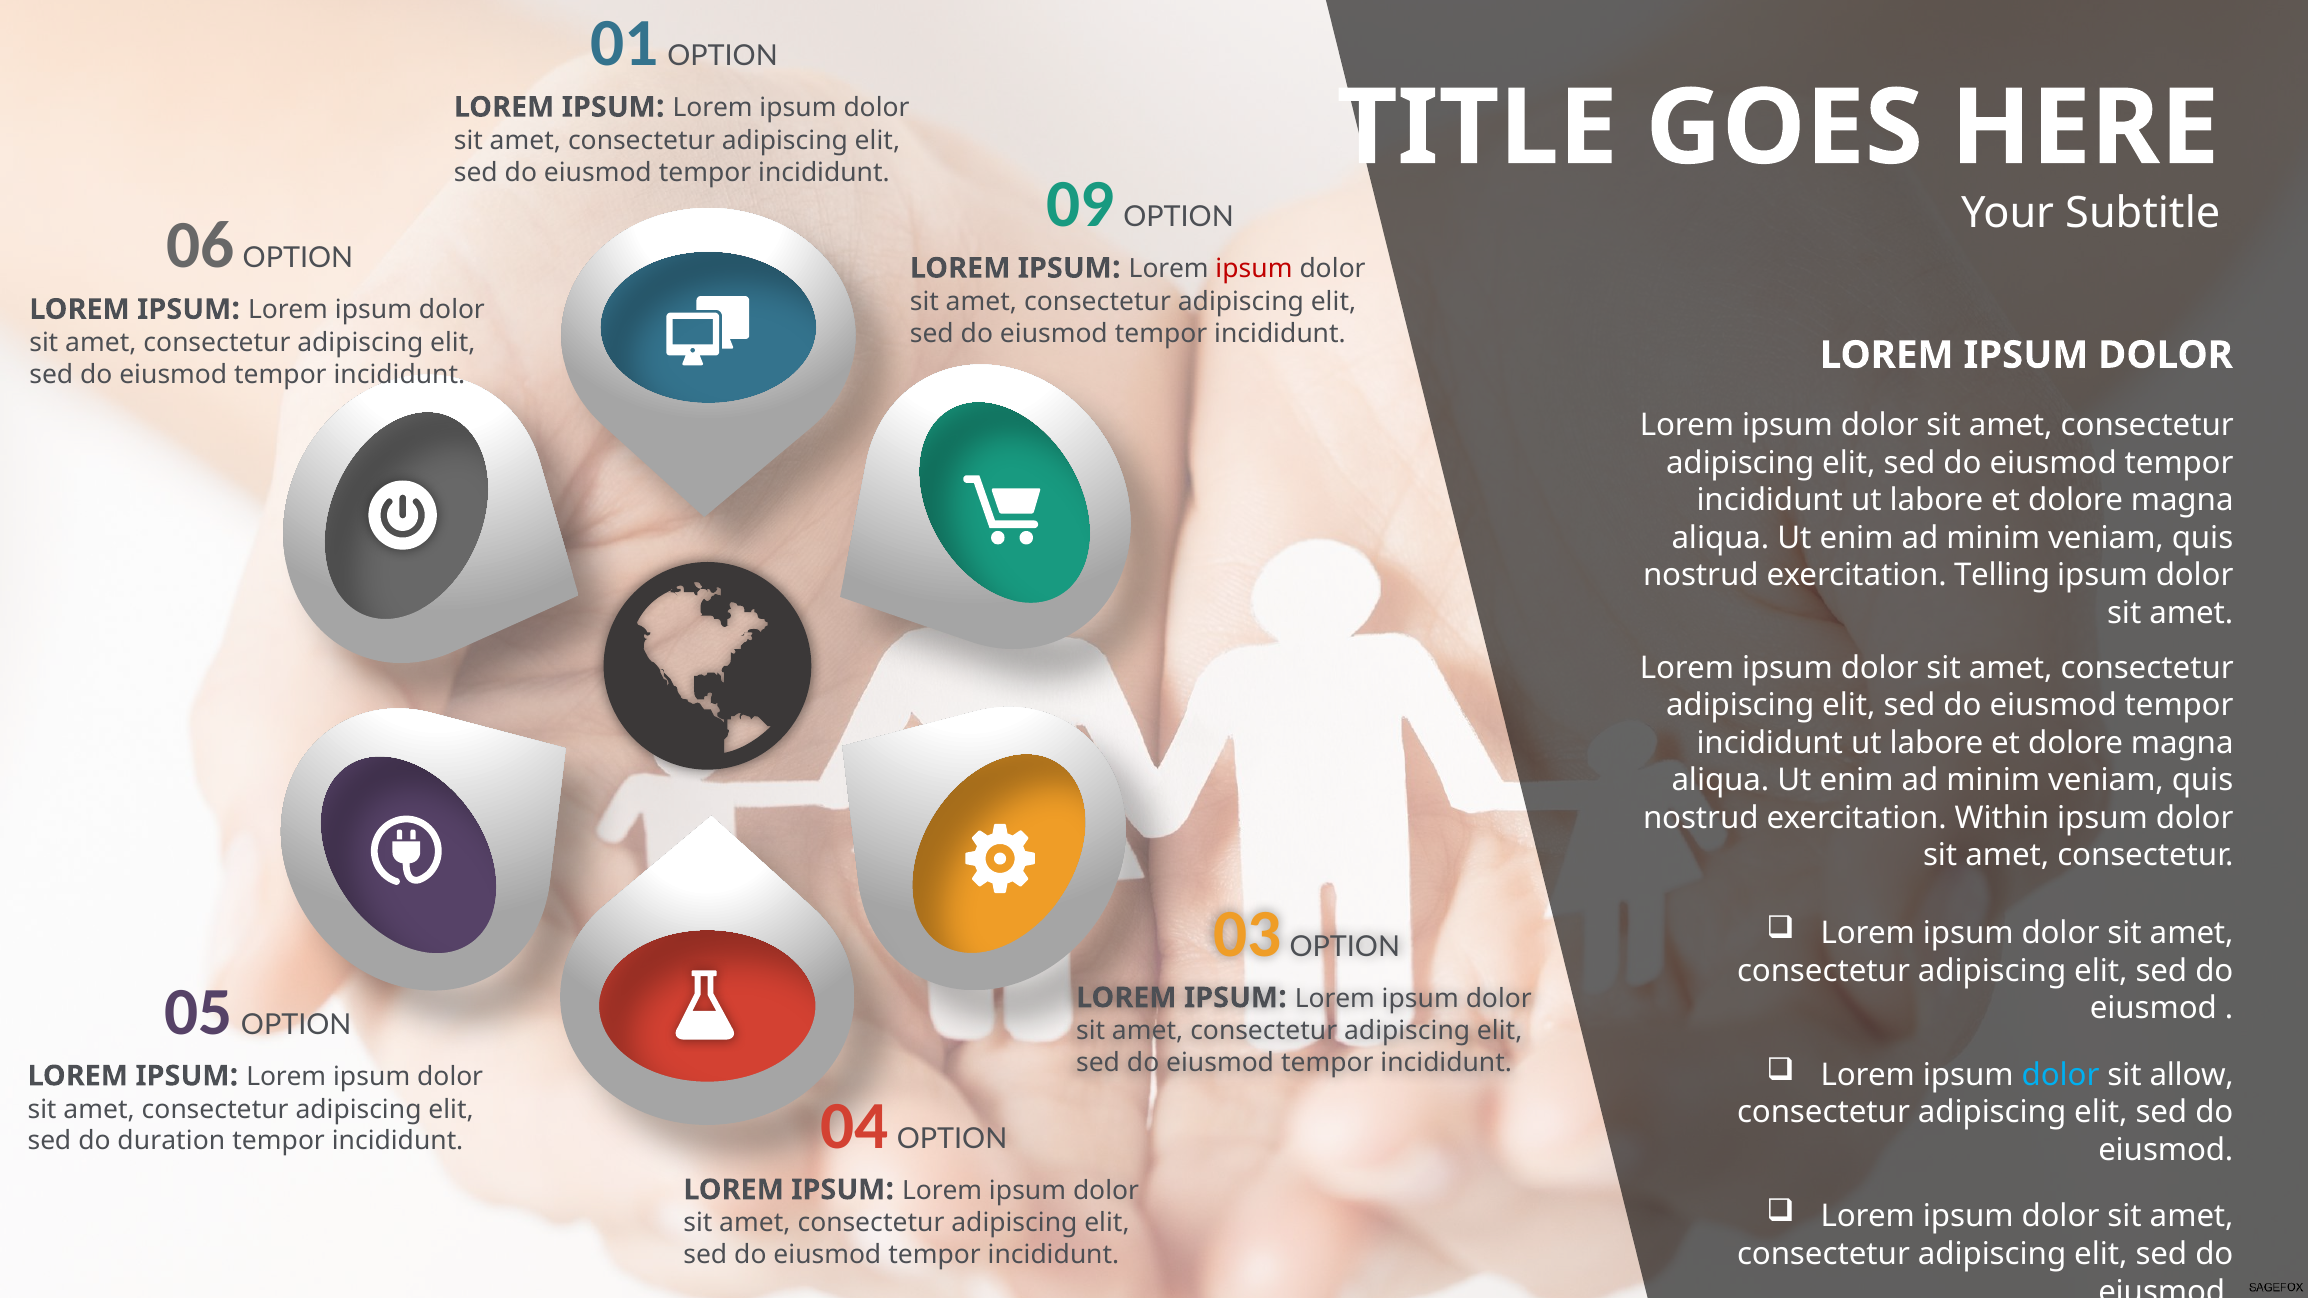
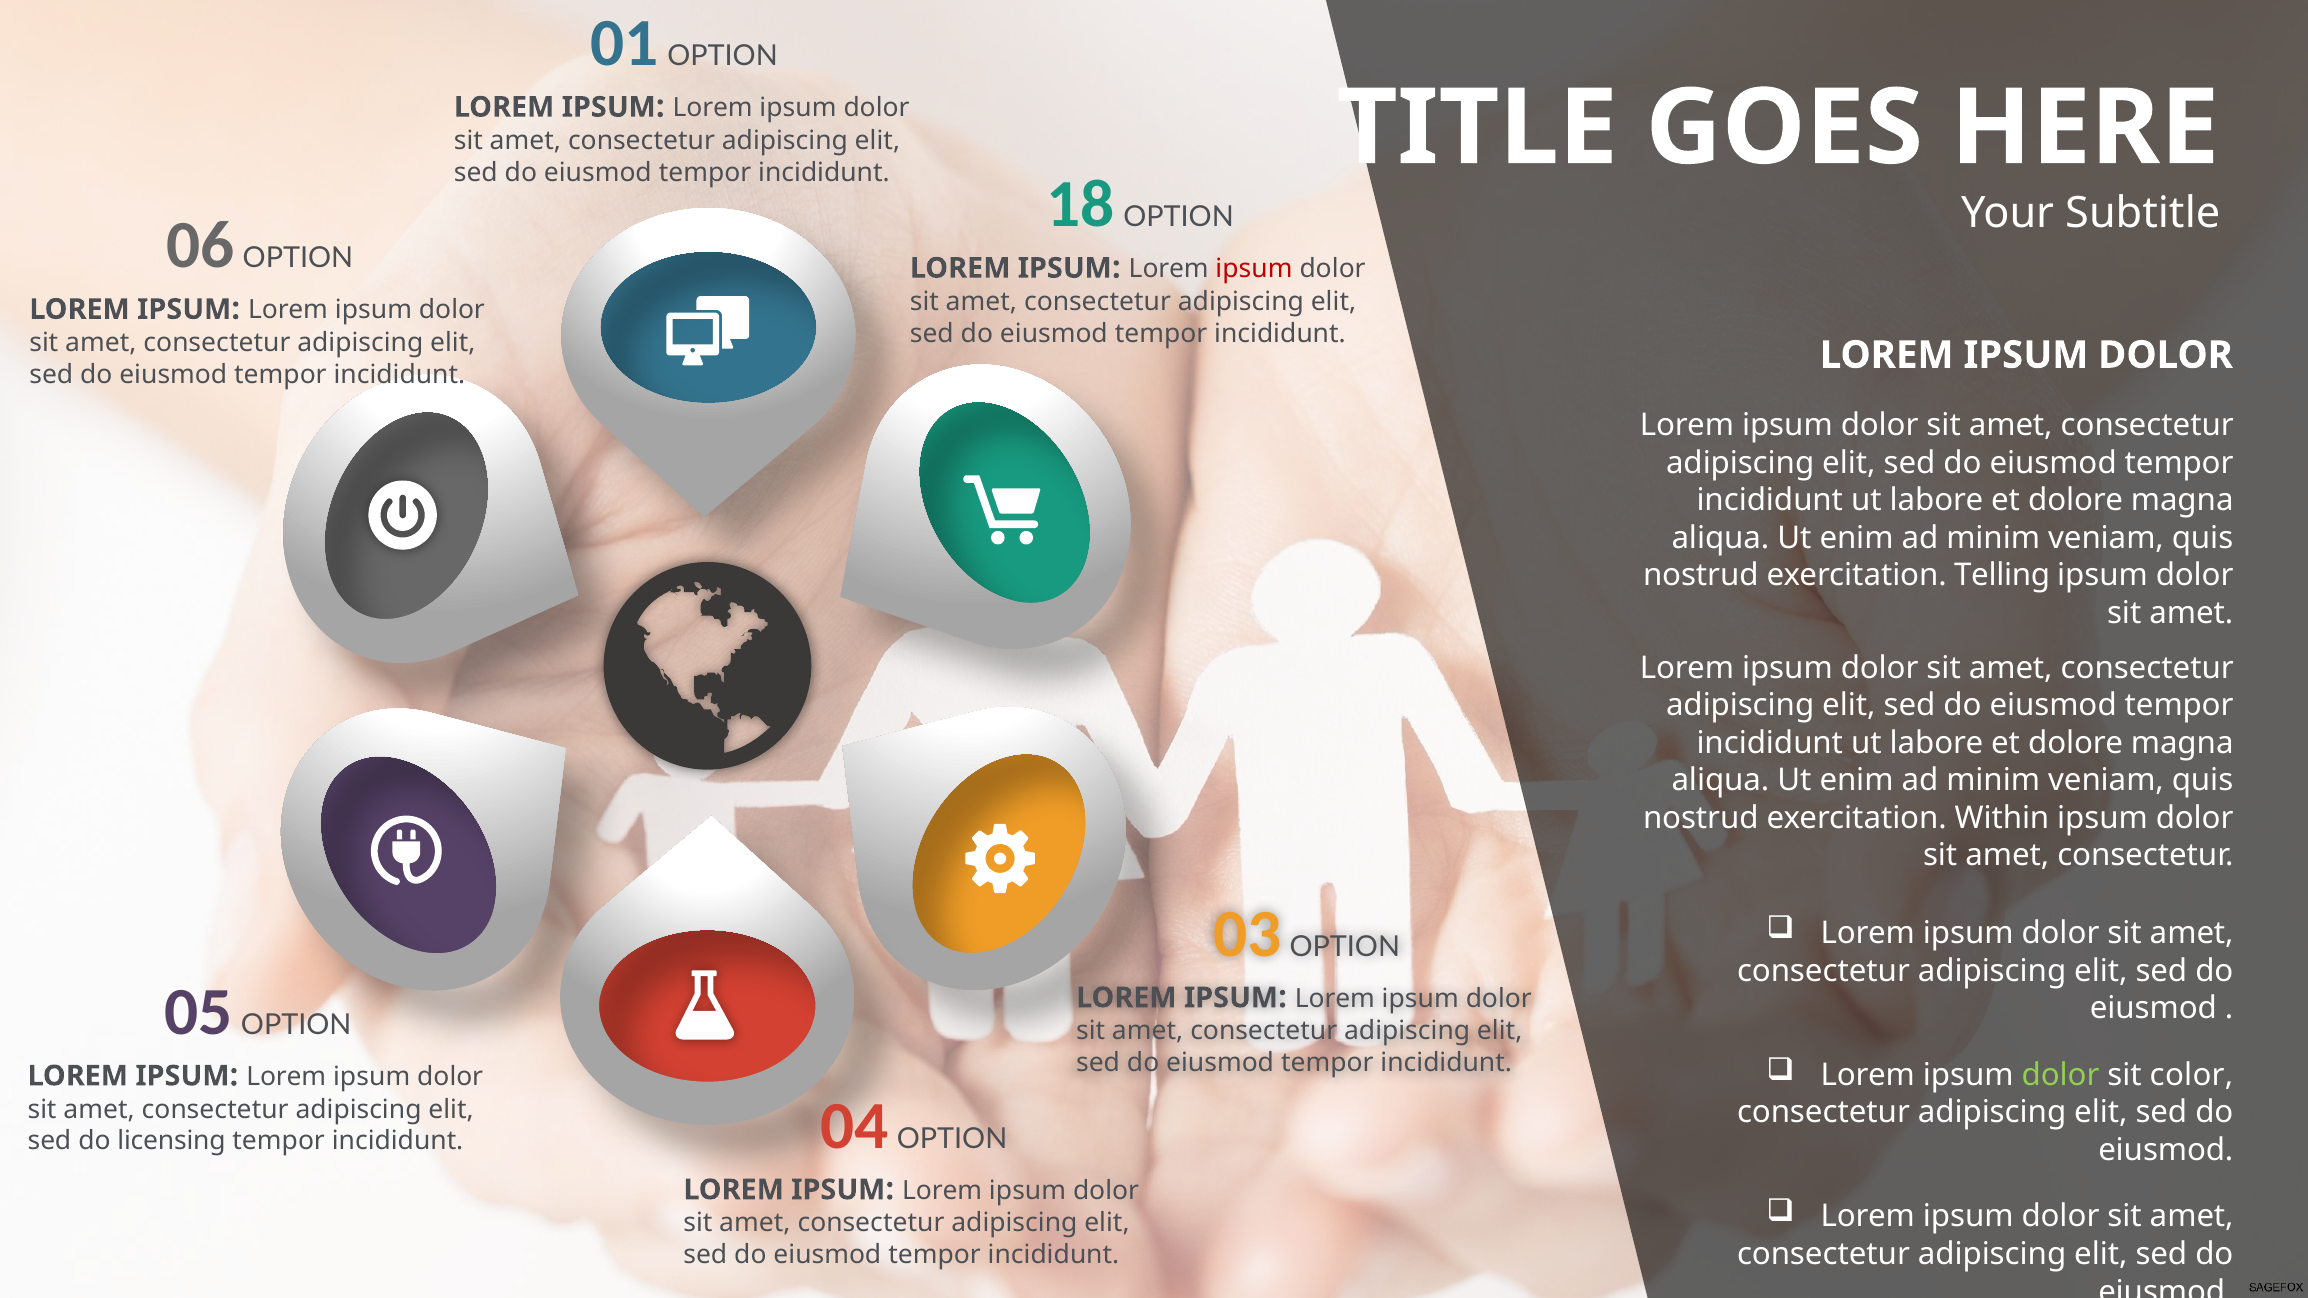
09: 09 -> 18
dolor at (2061, 1075) colour: light blue -> light green
allow: allow -> color
duration: duration -> licensing
